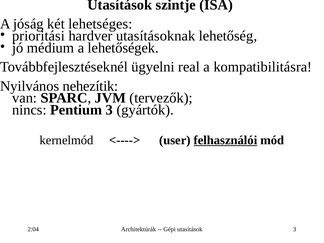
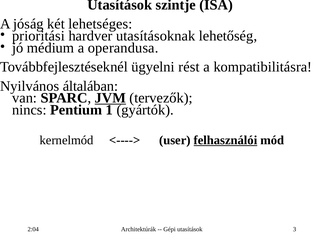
lehetőségek: lehetőségek -> operandusa
real: real -> rést
nehezítik: nehezítik -> általában
JVM underline: none -> present
Pentium 3: 3 -> 1
